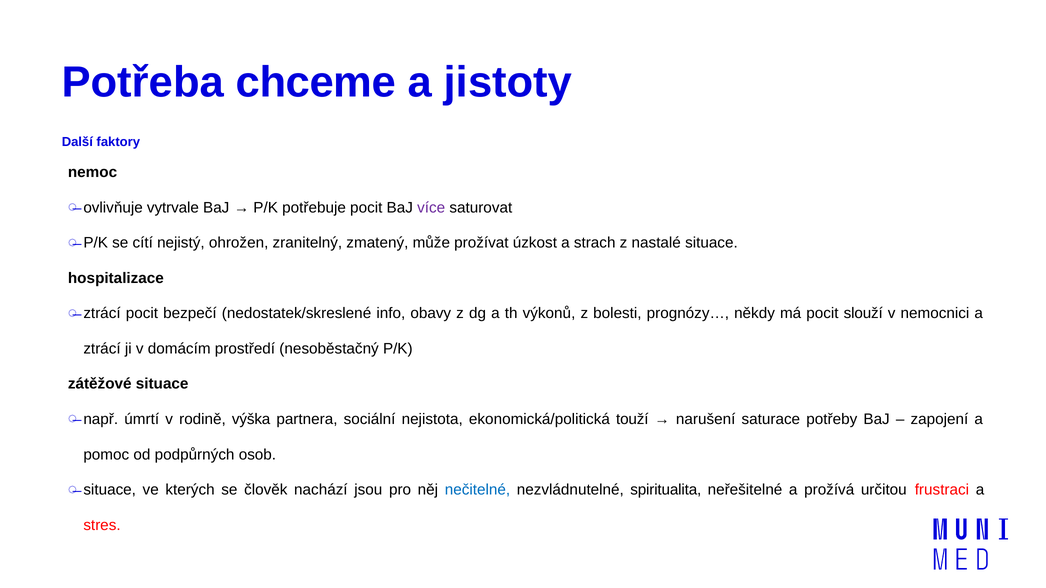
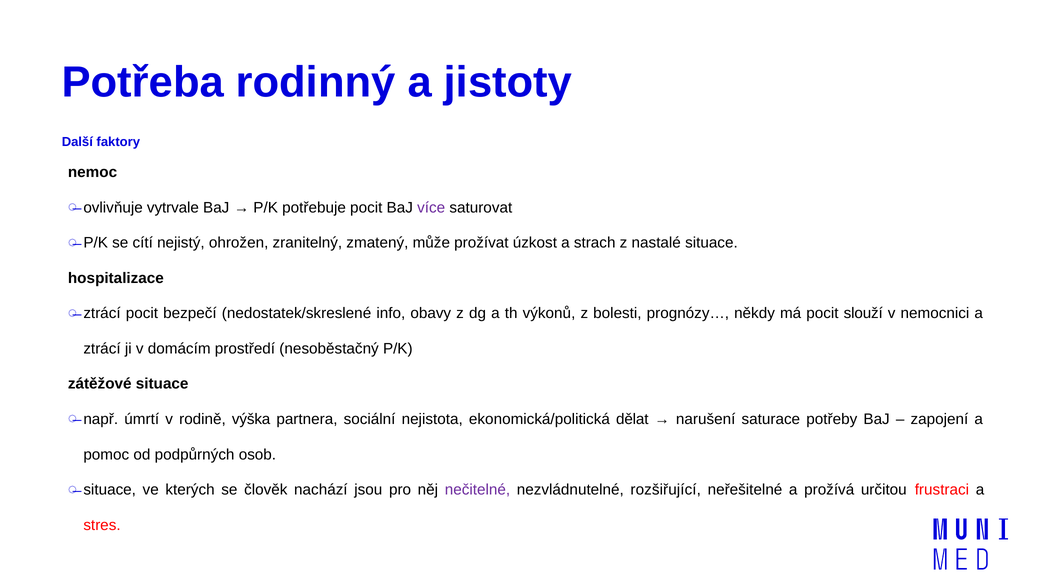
chceme: chceme -> rodinný
touží: touží -> dělat
nečitelné colour: blue -> purple
spiritualita: spiritualita -> rozšiřující
